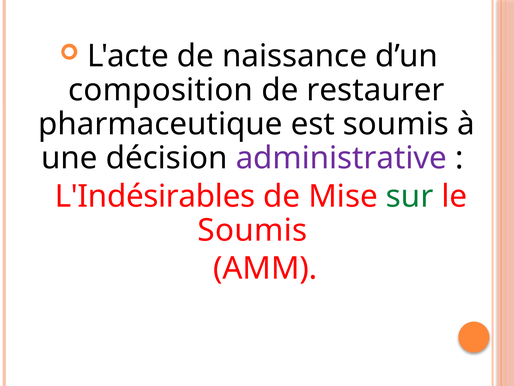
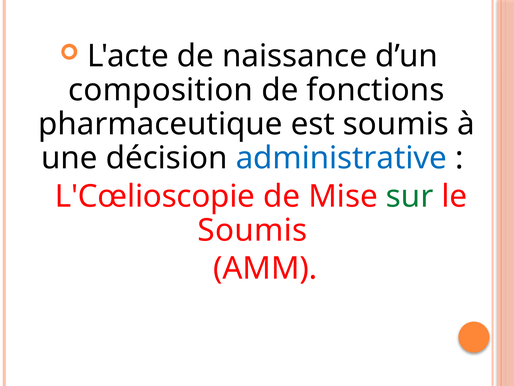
restaurer: restaurer -> fonctions
administrative colour: purple -> blue
L'Indésirables: L'Indésirables -> L'Cœlioscopie
